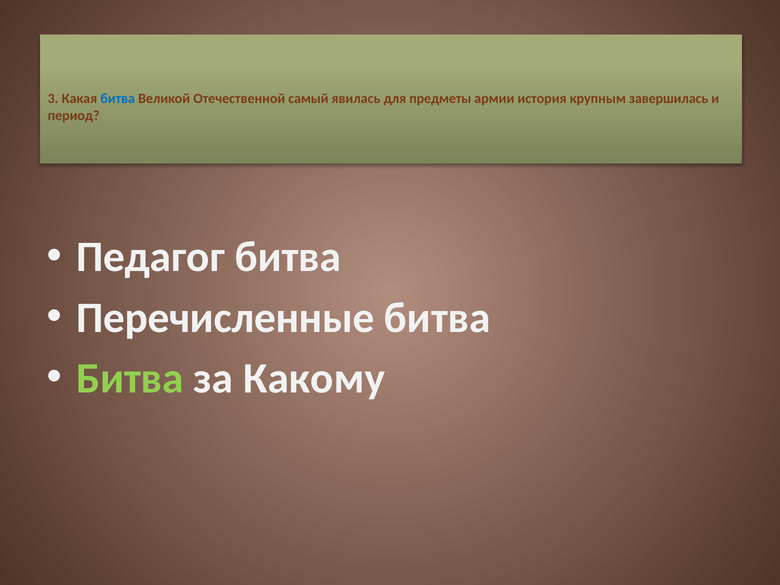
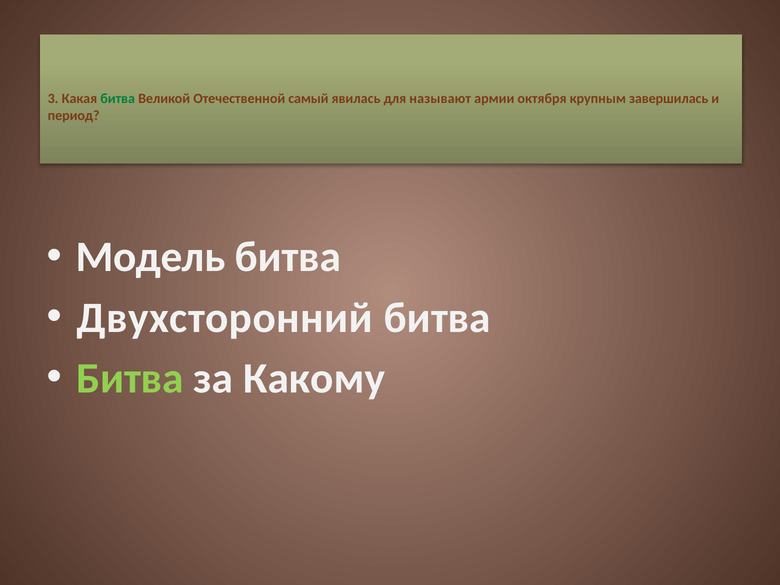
битва at (118, 99) colour: blue -> green
предметы: предметы -> называют
история: история -> октября
Педагог: Педагог -> Модель
Перечисленные: Перечисленные -> Двухсторонний
